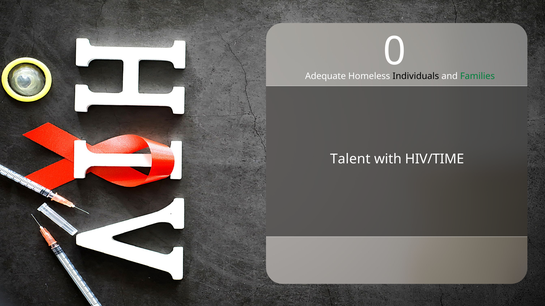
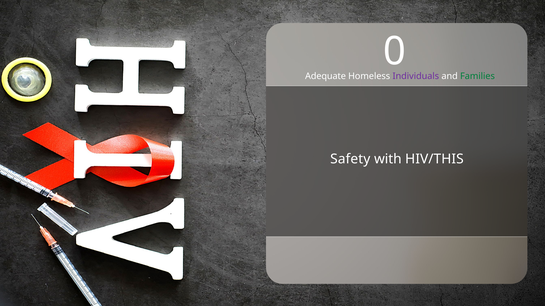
Individuals colour: black -> purple
Talent: Talent -> Safety
HIV/TIME: HIV/TIME -> HIV/THIS
